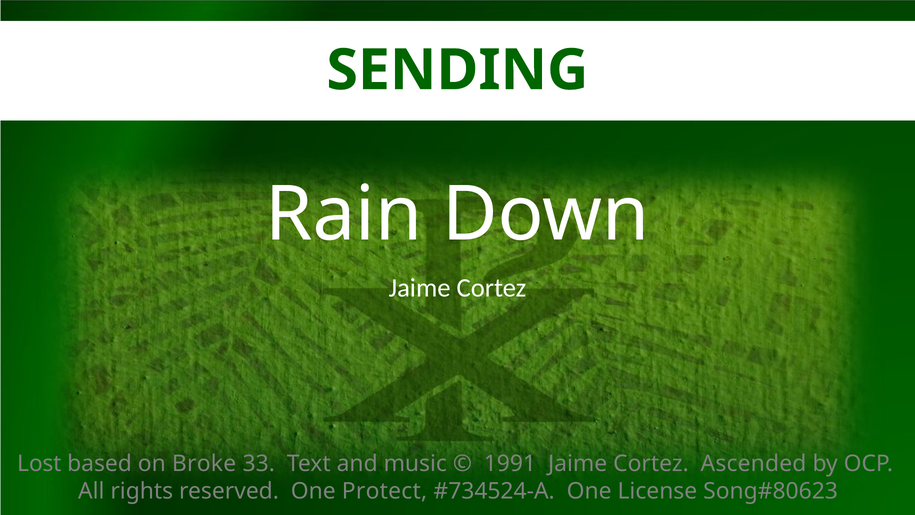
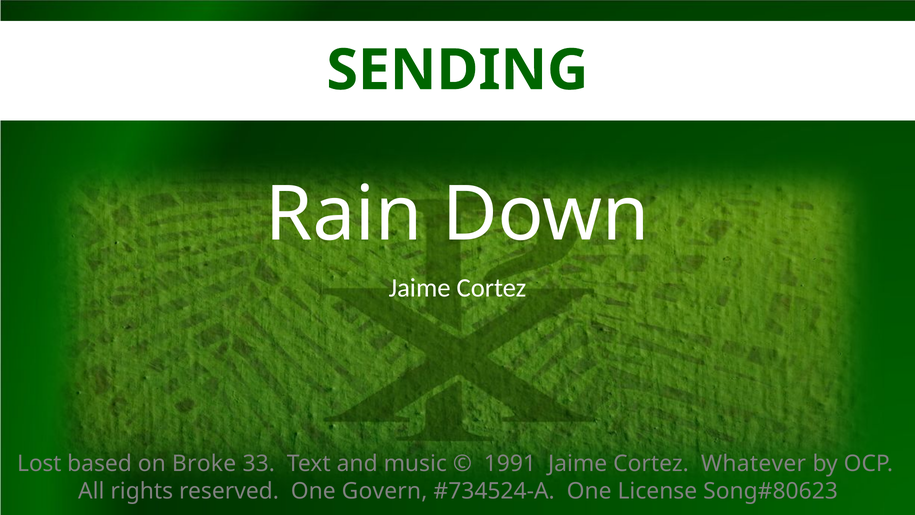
Ascended: Ascended -> Whatever
Protect: Protect -> Govern
